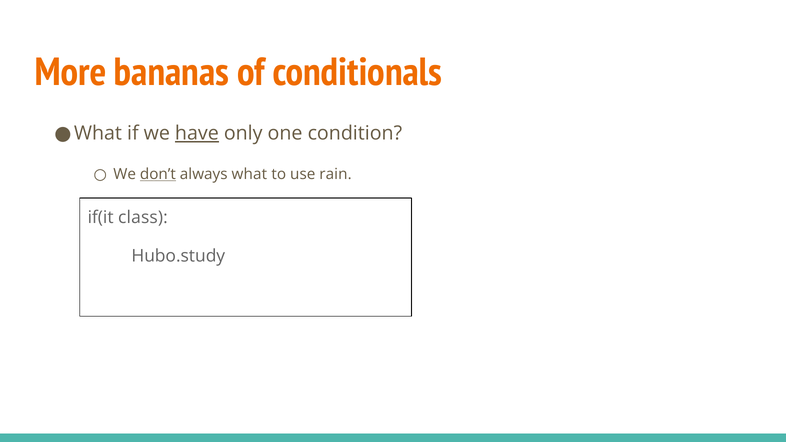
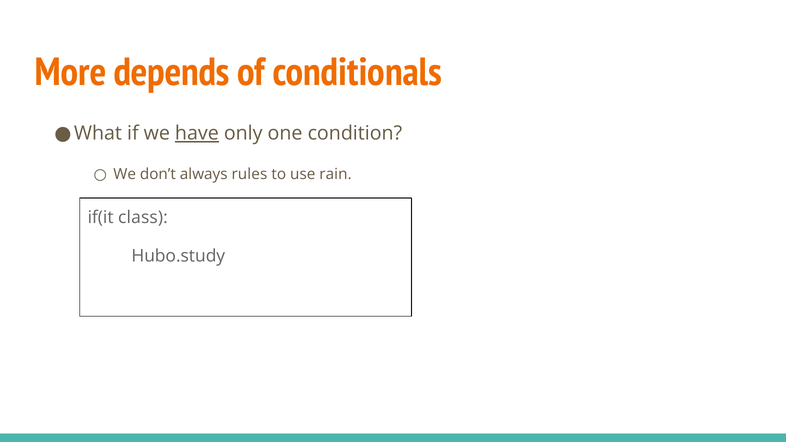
bananas: bananas -> depends
don’t underline: present -> none
what: what -> rules
